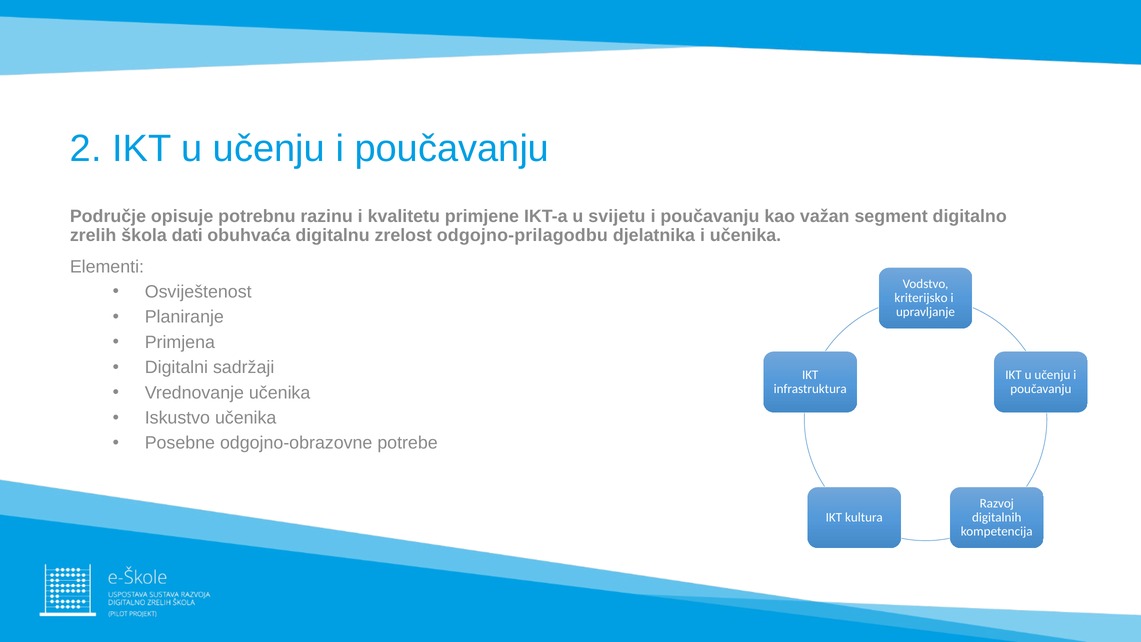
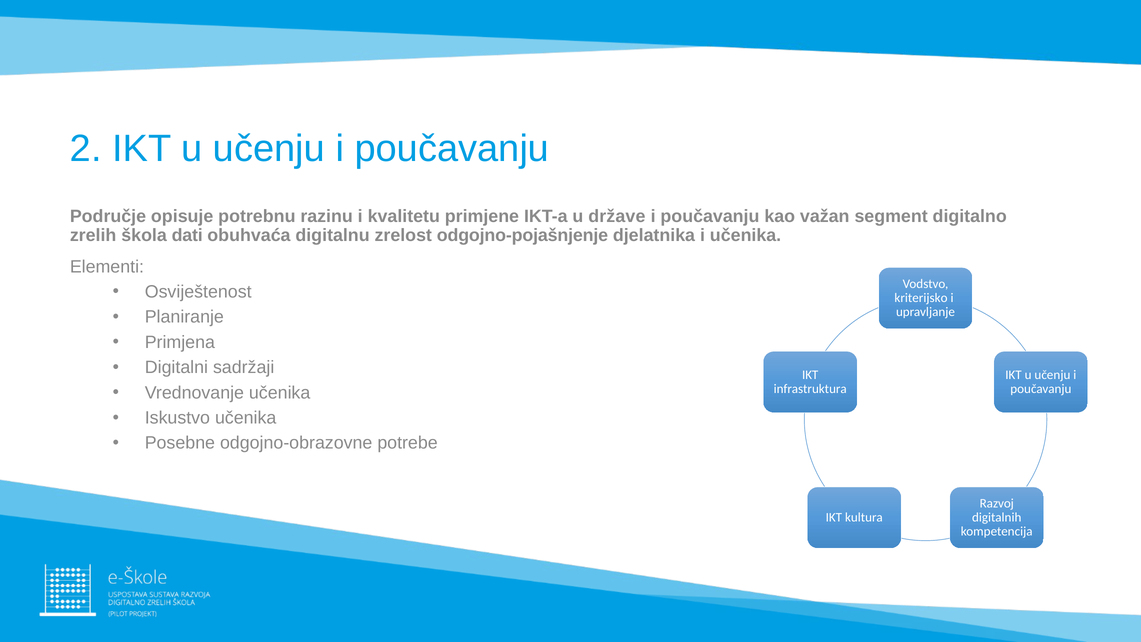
svijetu: svijetu -> države
odgojno-prilagodbu: odgojno-prilagodbu -> odgojno-pojašnjenje
